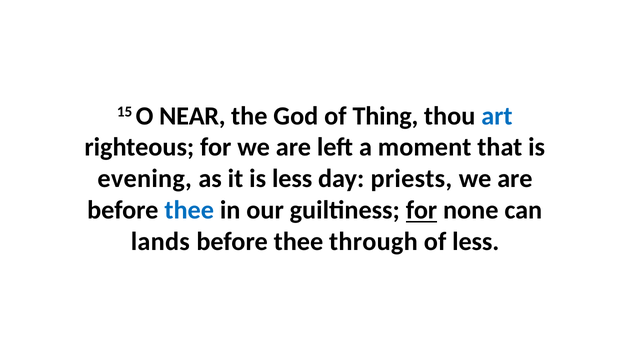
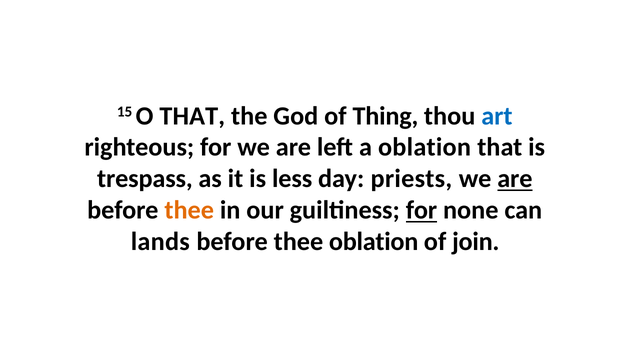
O NEAR: NEAR -> THAT
a moment: moment -> oblation
evening: evening -> trespass
are at (515, 179) underline: none -> present
thee at (189, 211) colour: blue -> orange
thee through: through -> oblation
of less: less -> join
